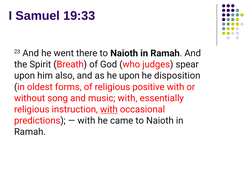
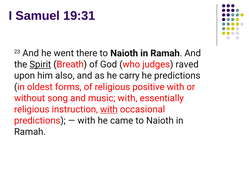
19:33: 19:33 -> 19:31
Spirit underline: none -> present
spear: spear -> raved
he upon: upon -> carry
he disposition: disposition -> predictions
